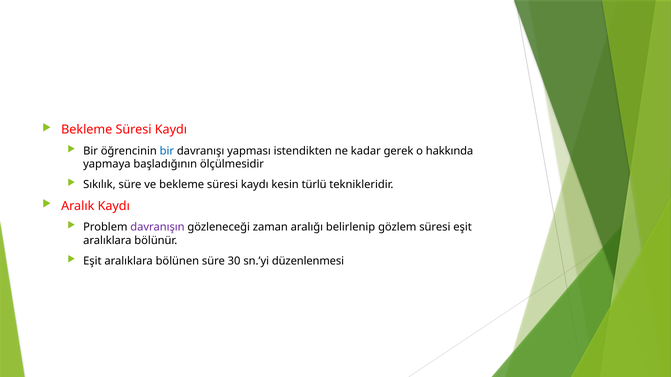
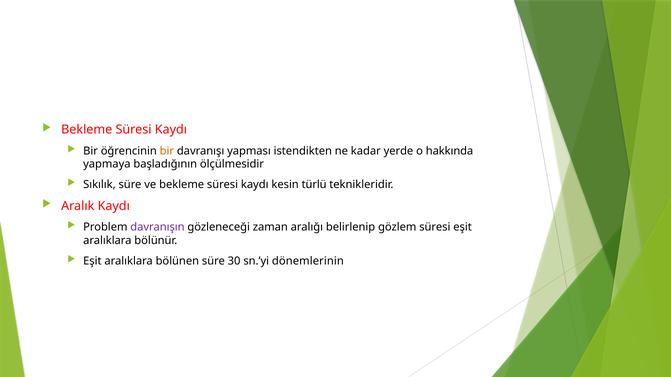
bir at (167, 151) colour: blue -> orange
gerek: gerek -> yerde
düzenlenmesi: düzenlenmesi -> dönemlerinin
